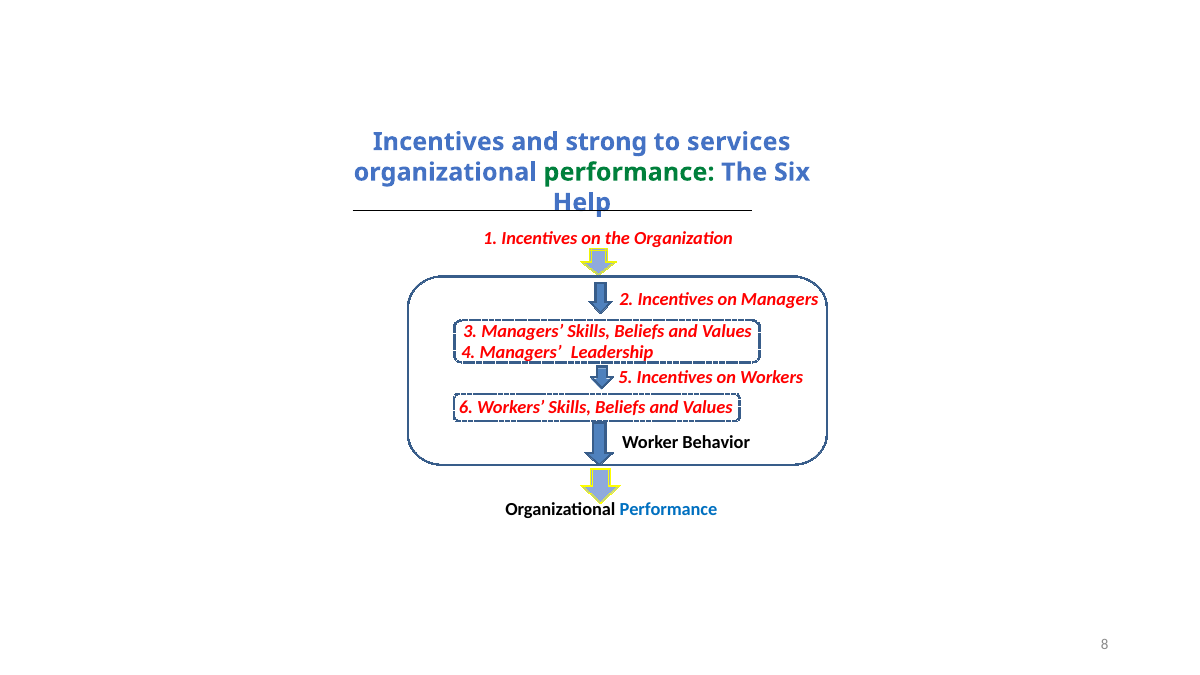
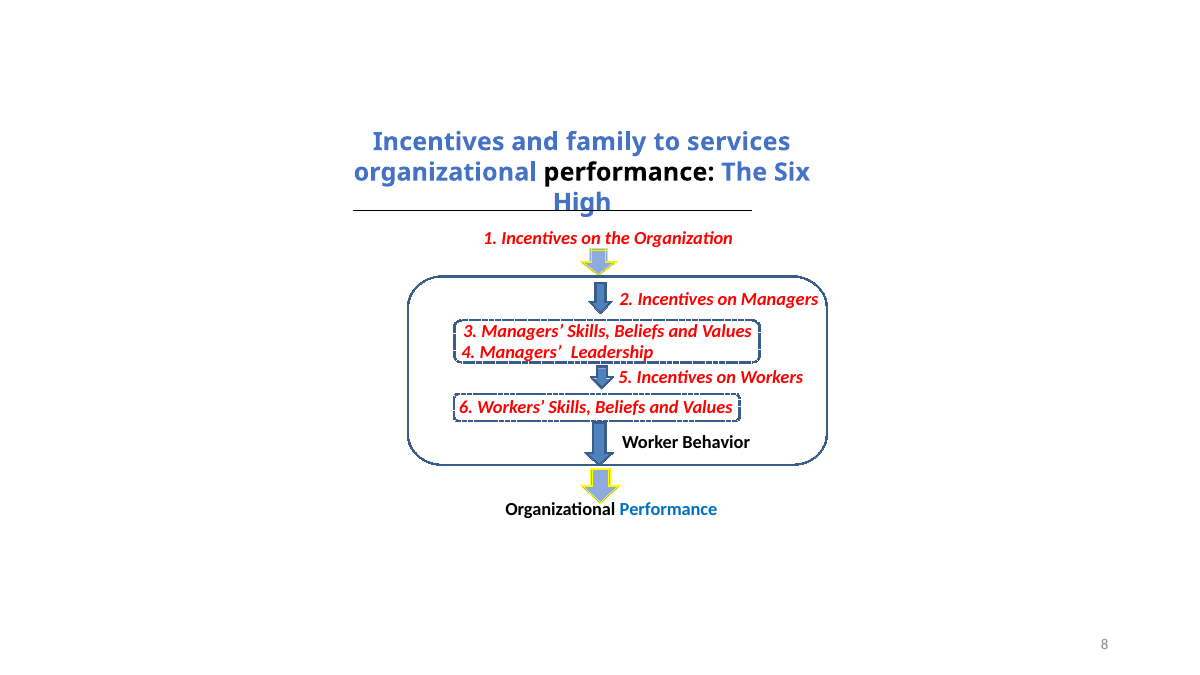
strong: strong -> family
performance at (629, 172) colour: green -> black
Help: Help -> High
